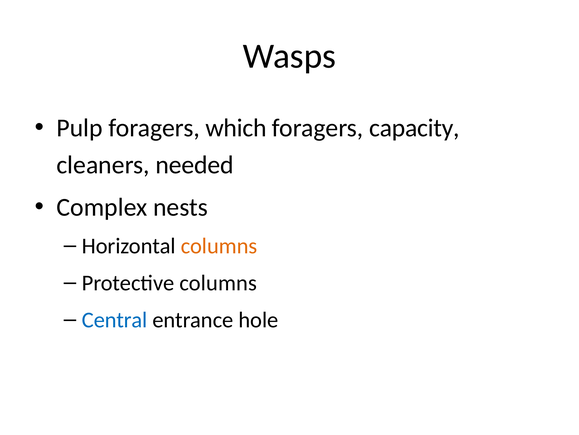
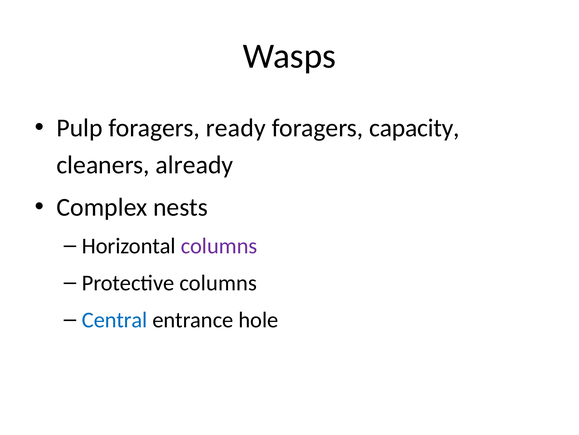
which: which -> ready
needed: needed -> already
columns at (219, 246) colour: orange -> purple
